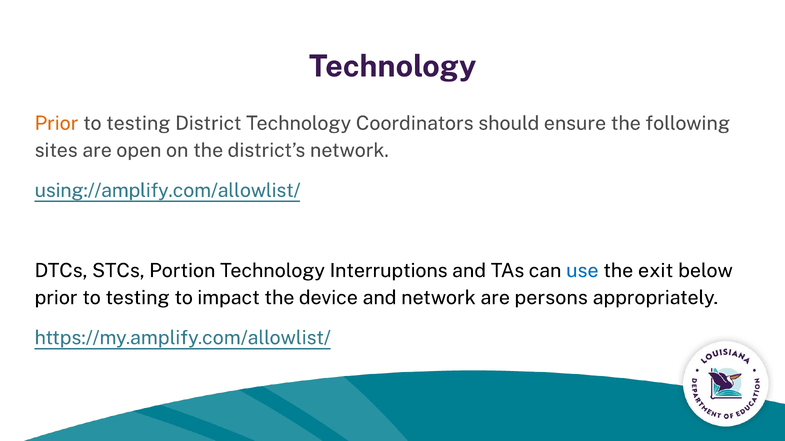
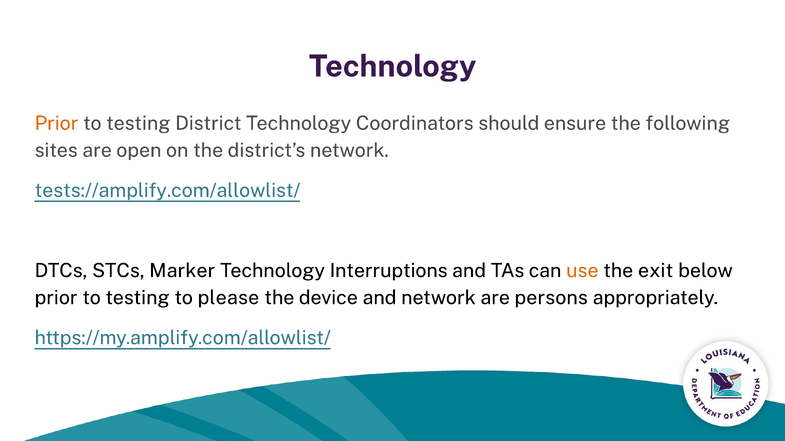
using://amplify.com/allowlist/: using://amplify.com/allowlist/ -> tests://amplify.com/allowlist/
Portion: Portion -> Marker
use colour: blue -> orange
impact: impact -> please
